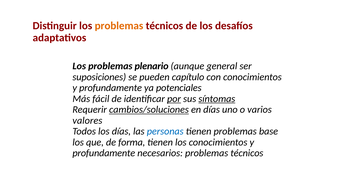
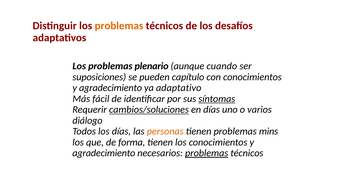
general: general -> cuando
profundamente at (111, 88): profundamente -> agradecimiento
potenciales: potenciales -> adaptativo
por underline: present -> none
valores: valores -> diálogo
personas colour: blue -> orange
base: base -> mins
profundamente at (104, 153): profundamente -> agradecimiento
problemas at (207, 153) underline: none -> present
